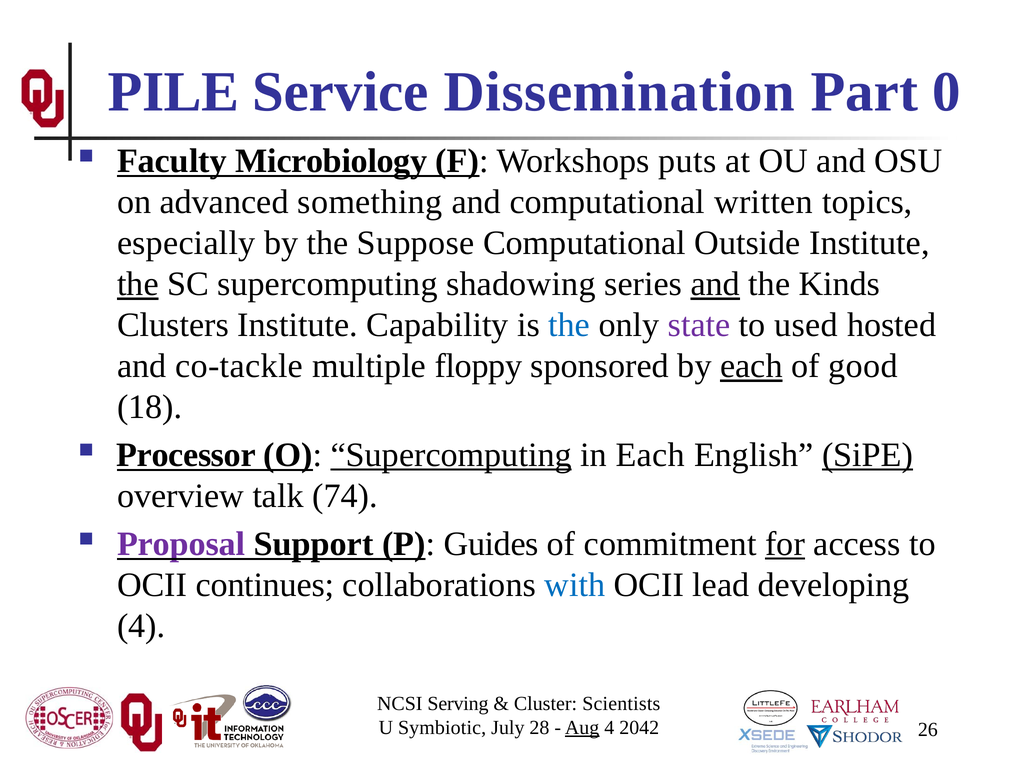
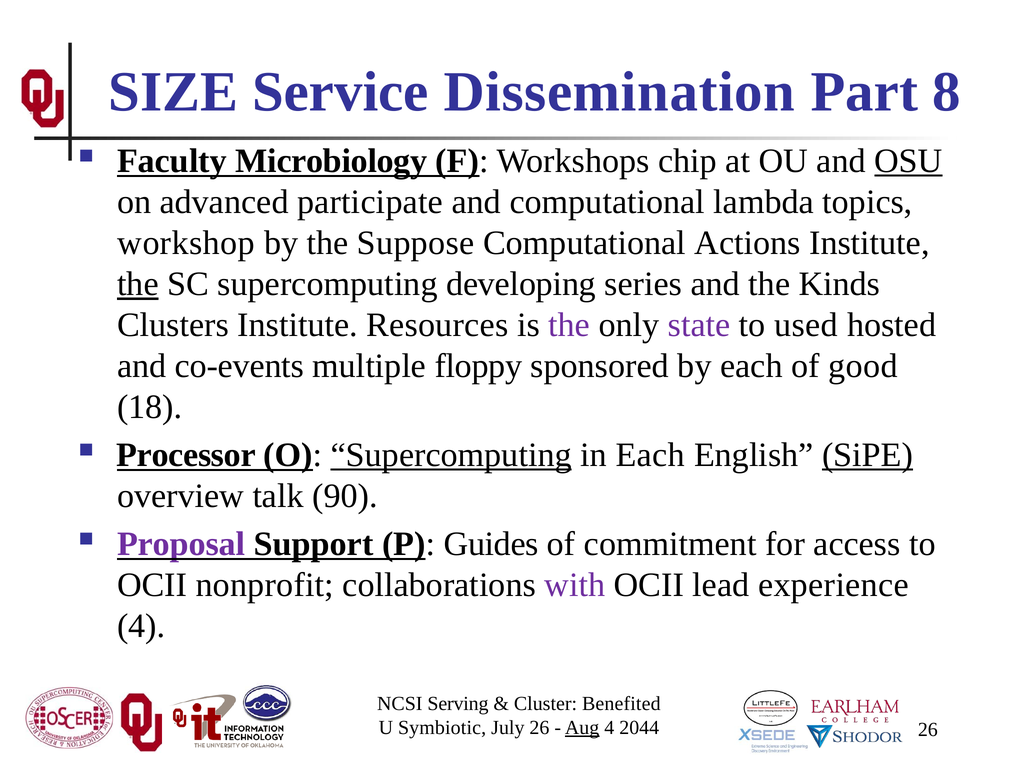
PILE: PILE -> SIZE
0: 0 -> 8
puts: puts -> chip
OSU underline: none -> present
something: something -> participate
written: written -> lambda
especially: especially -> workshop
Outside: Outside -> Actions
shadowing: shadowing -> developing
and at (715, 284) underline: present -> none
Capability: Capability -> Resources
the at (569, 325) colour: blue -> purple
co-tackle: co-tackle -> co-events
each at (751, 366) underline: present -> none
74: 74 -> 90
for underline: present -> none
continues: continues -> nonprofit
with colour: blue -> purple
developing: developing -> experience
Scientists: Scientists -> Benefited
July 28: 28 -> 26
2042: 2042 -> 2044
